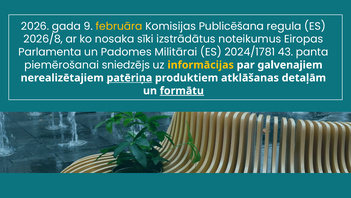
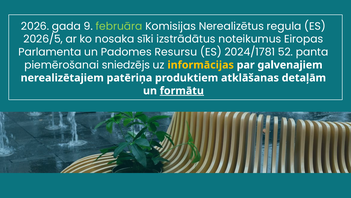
februāra colour: yellow -> light green
Publicēšana: Publicēšana -> Nerealizētus
2026/8: 2026/8 -> 2026/5
Militārai: Militārai -> Resursu
43: 43 -> 52
patēriņa underline: present -> none
